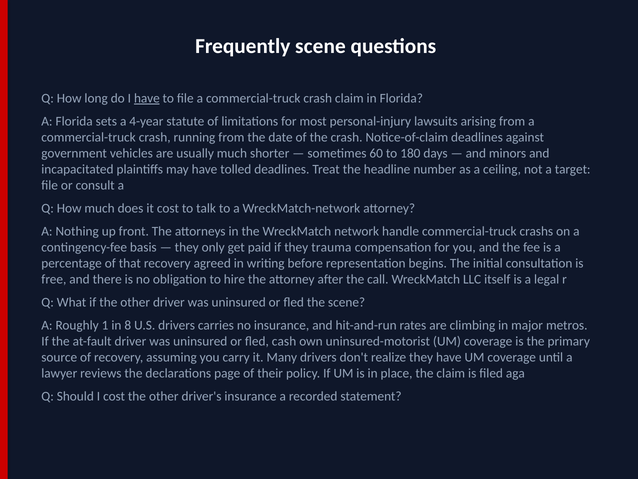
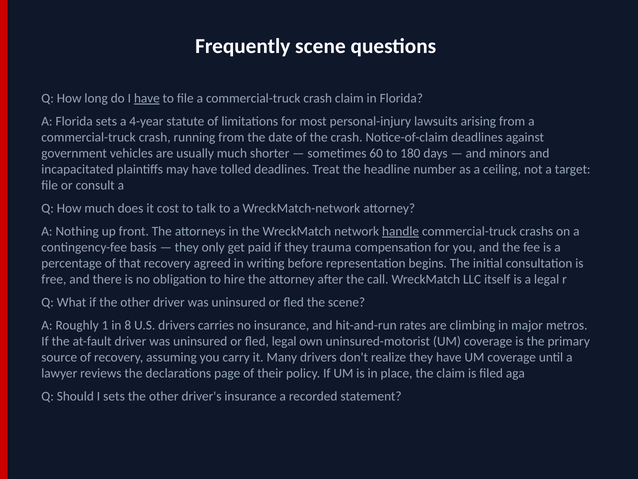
handle underline: none -> present
fled cash: cash -> legal
I cost: cost -> sets
